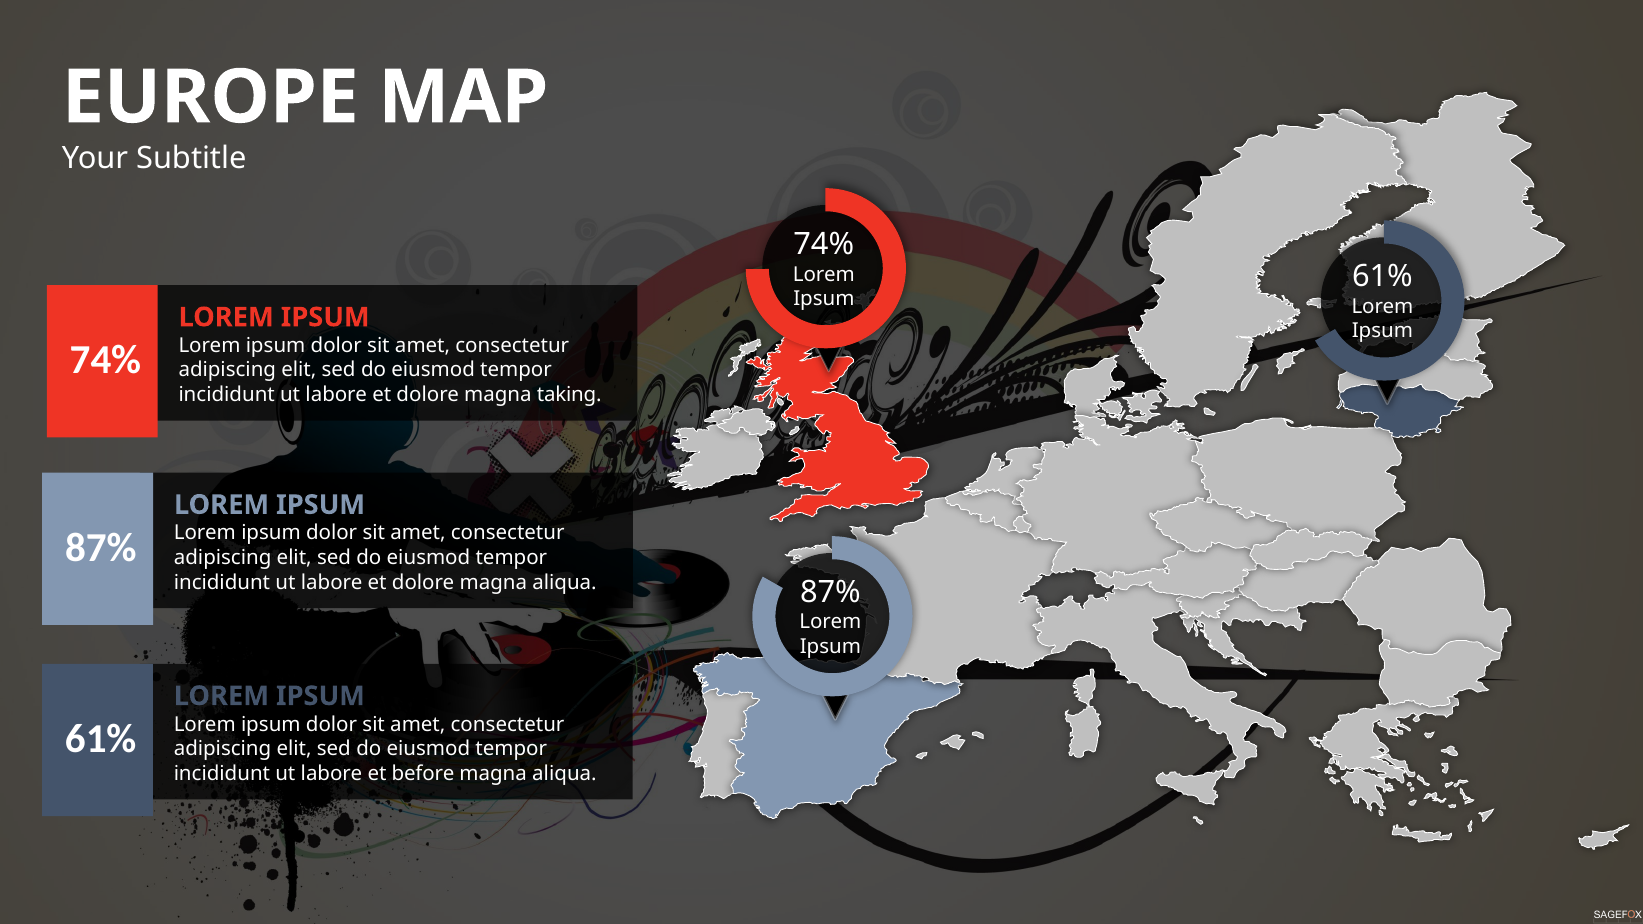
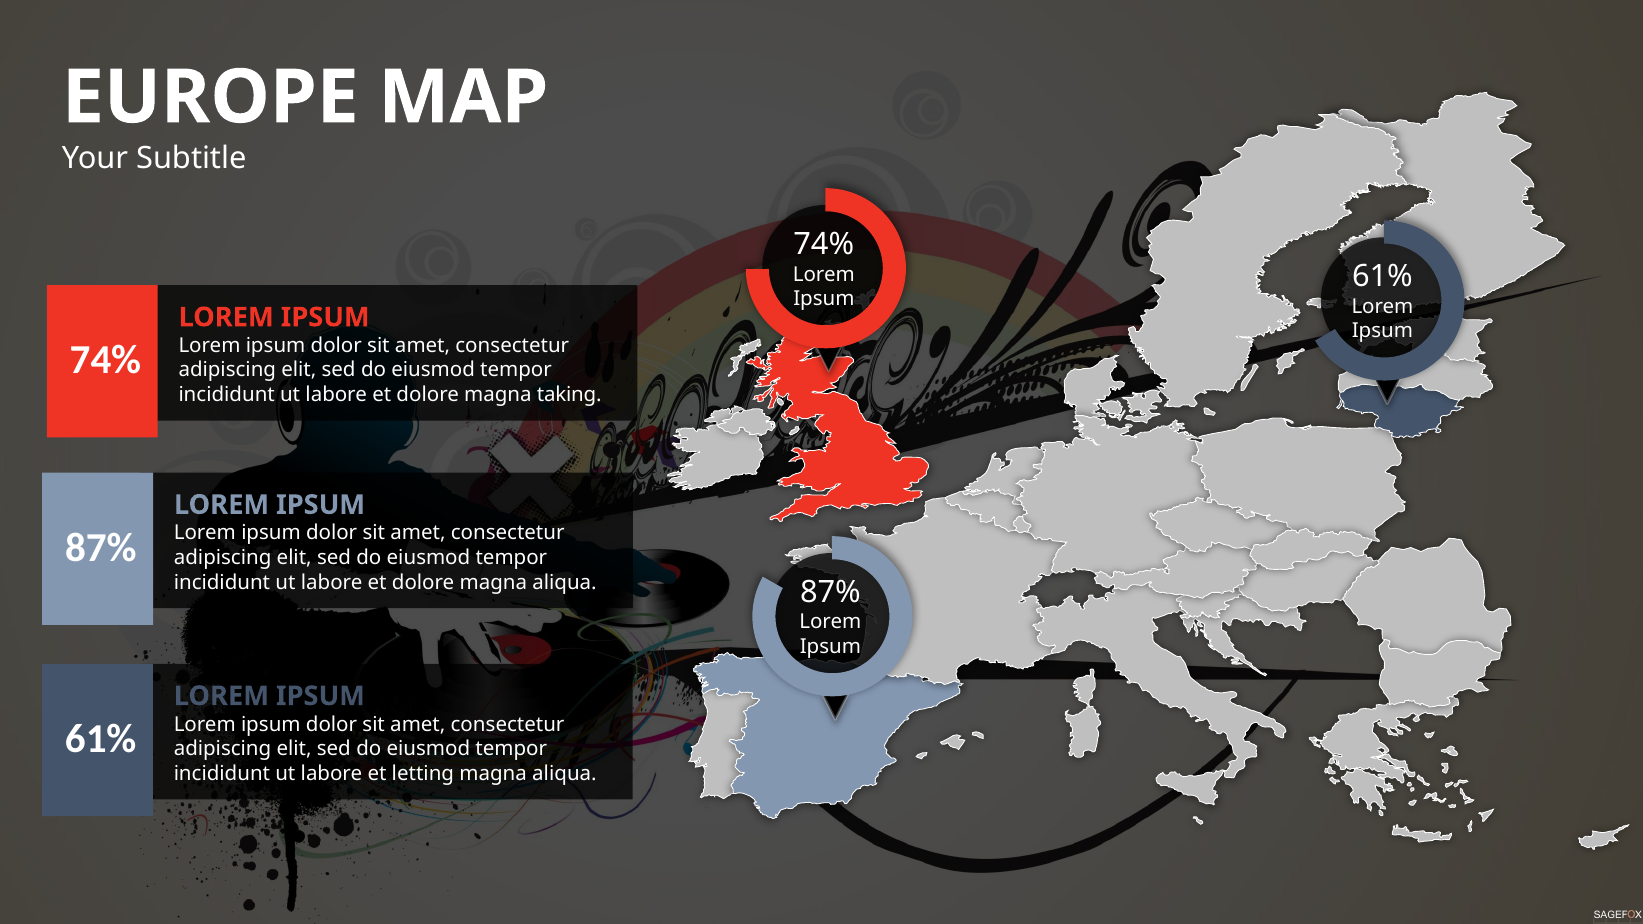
before: before -> letting
